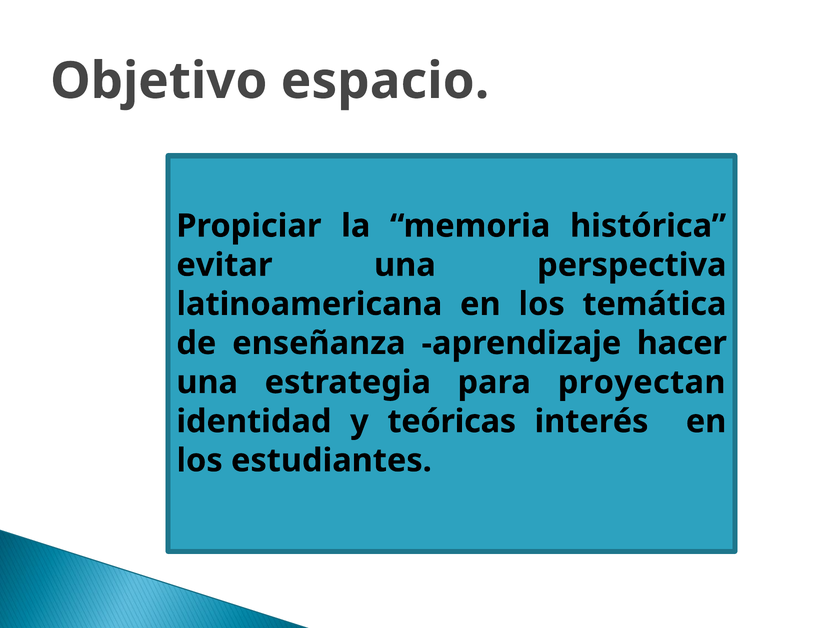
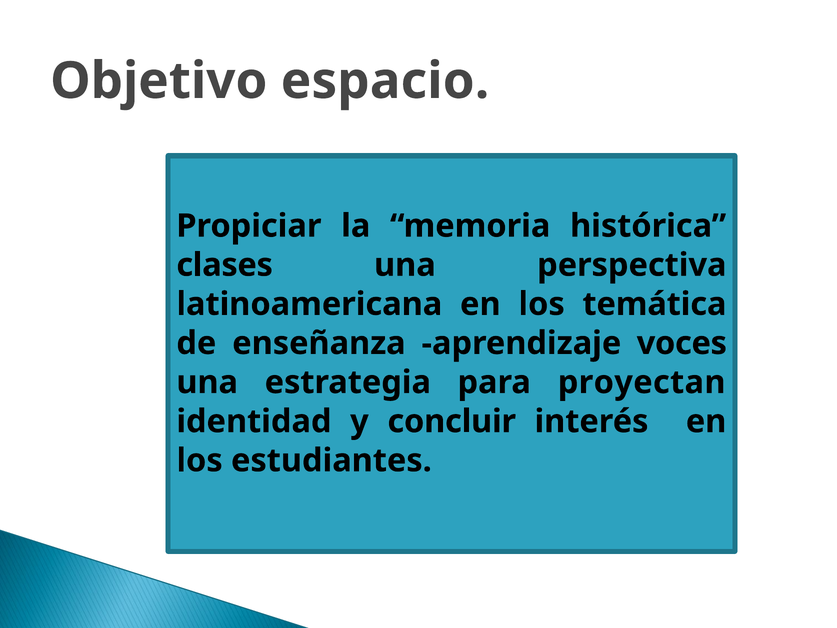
evitar: evitar -> clases
hacer: hacer -> voces
teóricas: teóricas -> concluir
